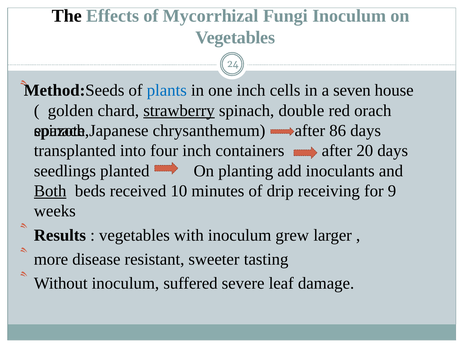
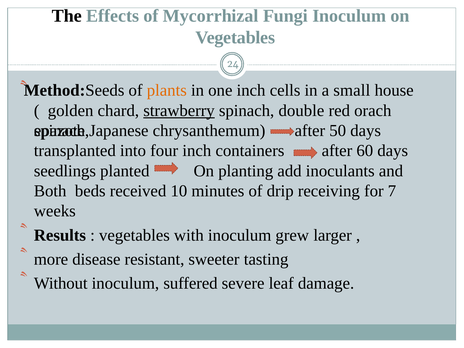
plants colour: blue -> orange
seven: seven -> small
86: 86 -> 50
20: 20 -> 60
Both underline: present -> none
9: 9 -> 7
